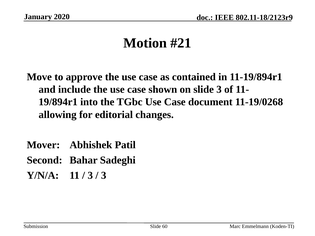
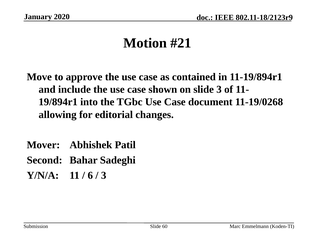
3 at (90, 176): 3 -> 6
